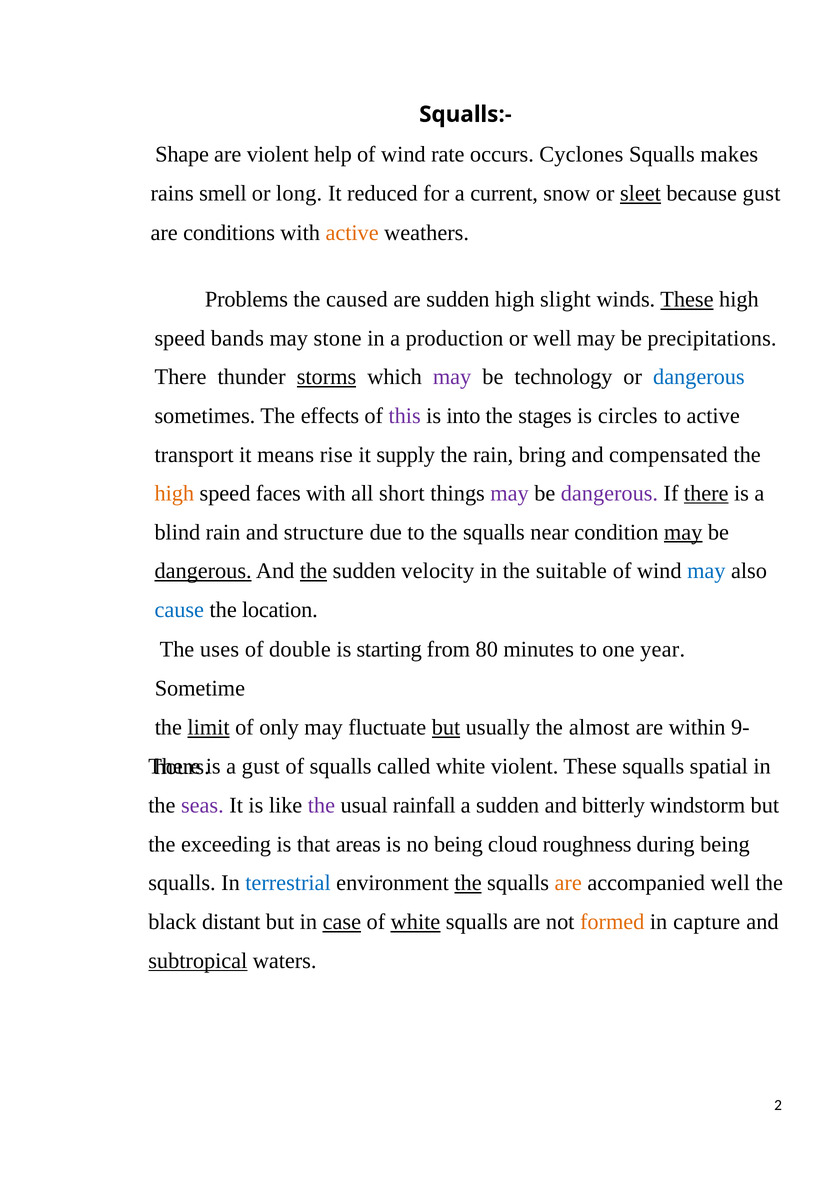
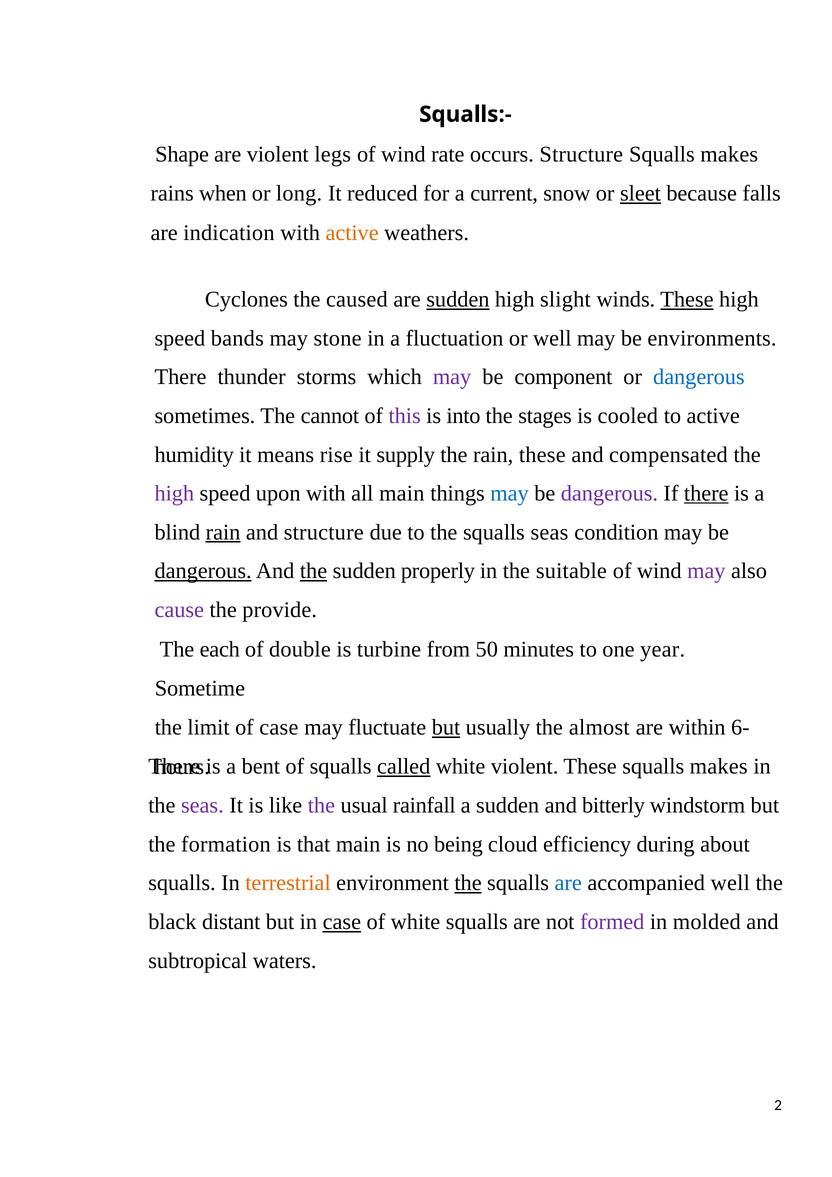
help: help -> legs
occurs Cyclones: Cyclones -> Structure
smell: smell -> when
because gust: gust -> falls
conditions: conditions -> indication
Problems: Problems -> Cyclones
sudden at (458, 300) underline: none -> present
production: production -> fluctuation
precipitations: precipitations -> environments
storms underline: present -> none
technology: technology -> component
effects: effects -> cannot
circles: circles -> cooled
transport: transport -> humidity
rain bring: bring -> these
high at (174, 494) colour: orange -> purple
faces: faces -> upon
all short: short -> main
may at (510, 494) colour: purple -> blue
rain at (223, 532) underline: none -> present
squalls near: near -> seas
may at (683, 532) underline: present -> none
velocity: velocity -> properly
may at (706, 571) colour: blue -> purple
cause colour: blue -> purple
location: location -> provide
uses: uses -> each
starting: starting -> turbine
80: 80 -> 50
limit underline: present -> none
of only: only -> case
9-: 9- -> 6-
a gust: gust -> bent
called underline: none -> present
These squalls spatial: spatial -> makes
exceeding: exceeding -> formation
that areas: areas -> main
roughness: roughness -> efficiency
during being: being -> about
terrestrial colour: blue -> orange
are at (568, 883) colour: orange -> blue
white at (415, 922) underline: present -> none
formed colour: orange -> purple
capture: capture -> molded
subtropical underline: present -> none
